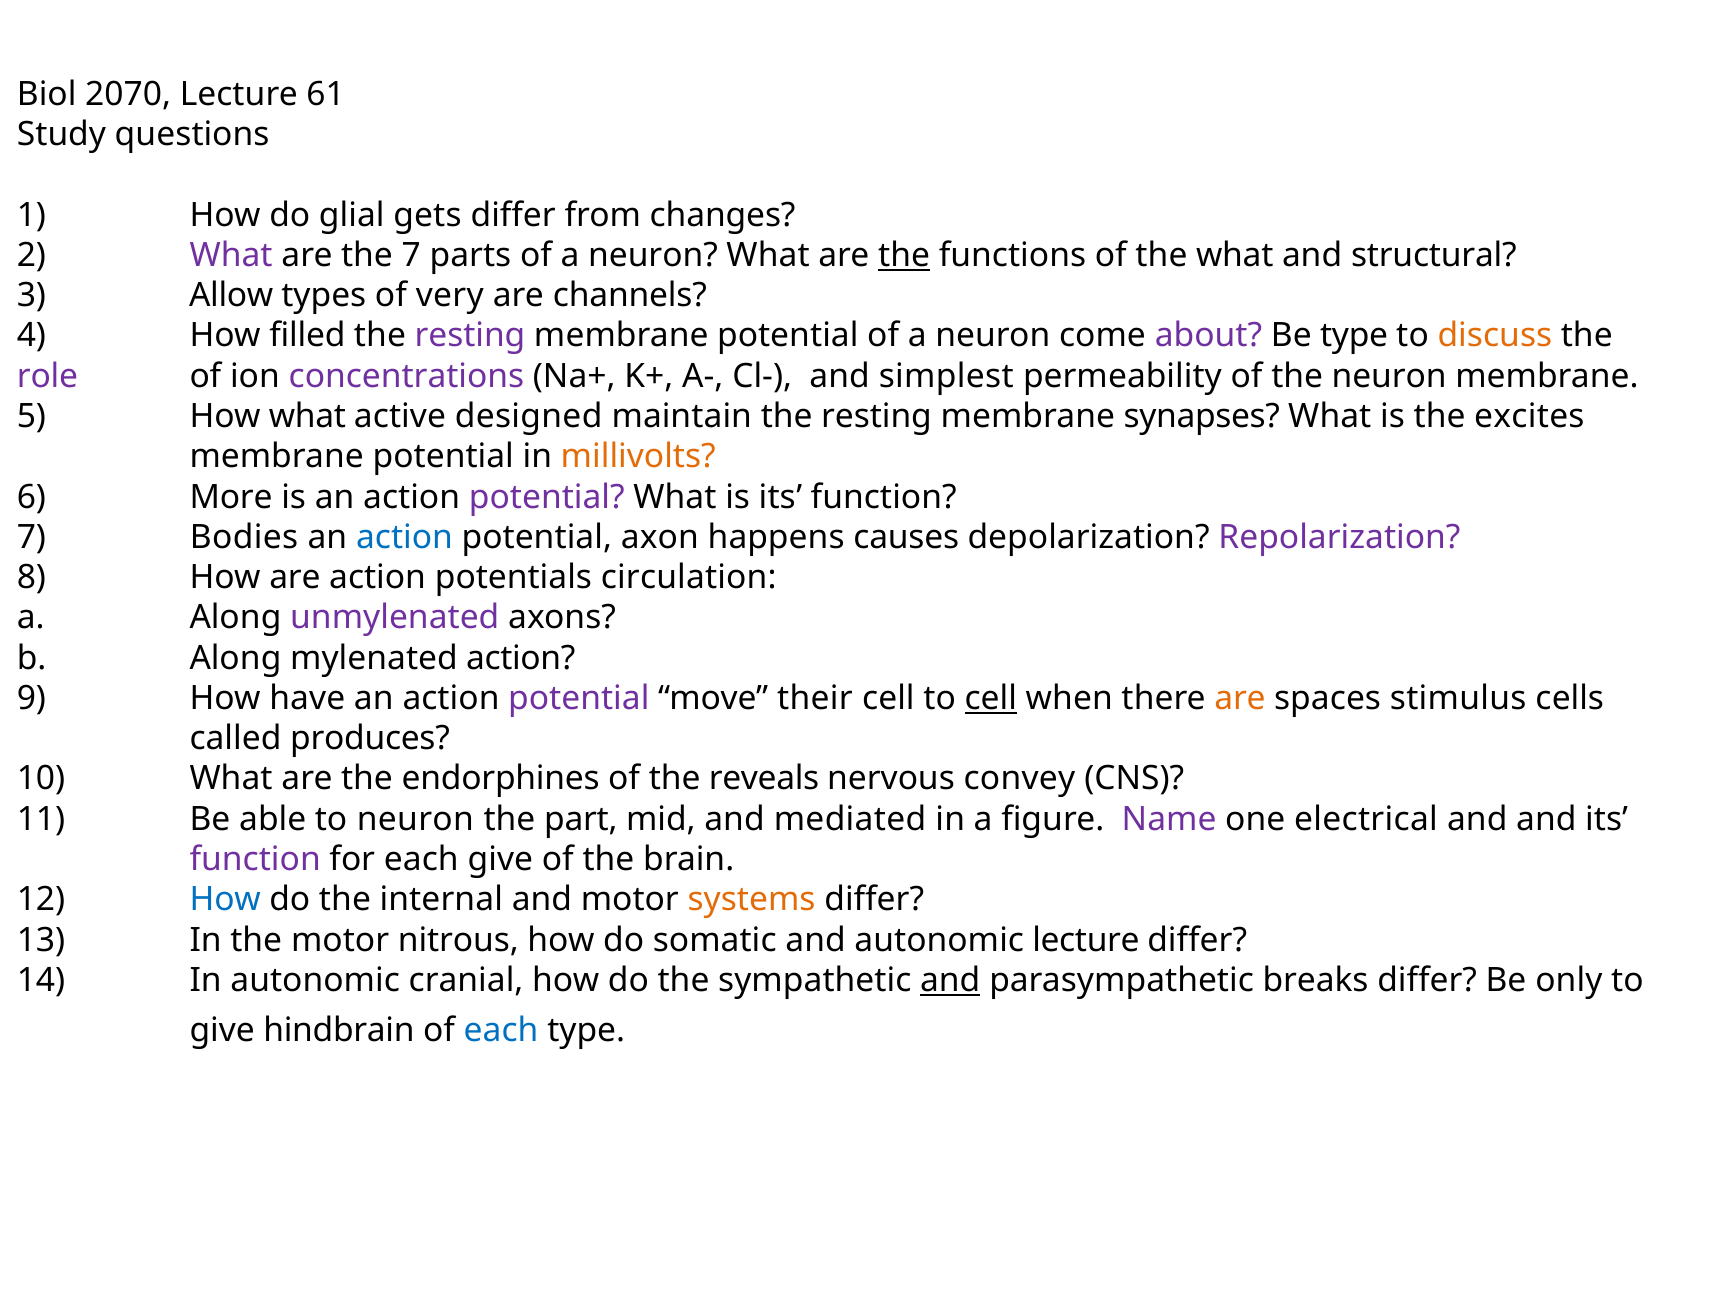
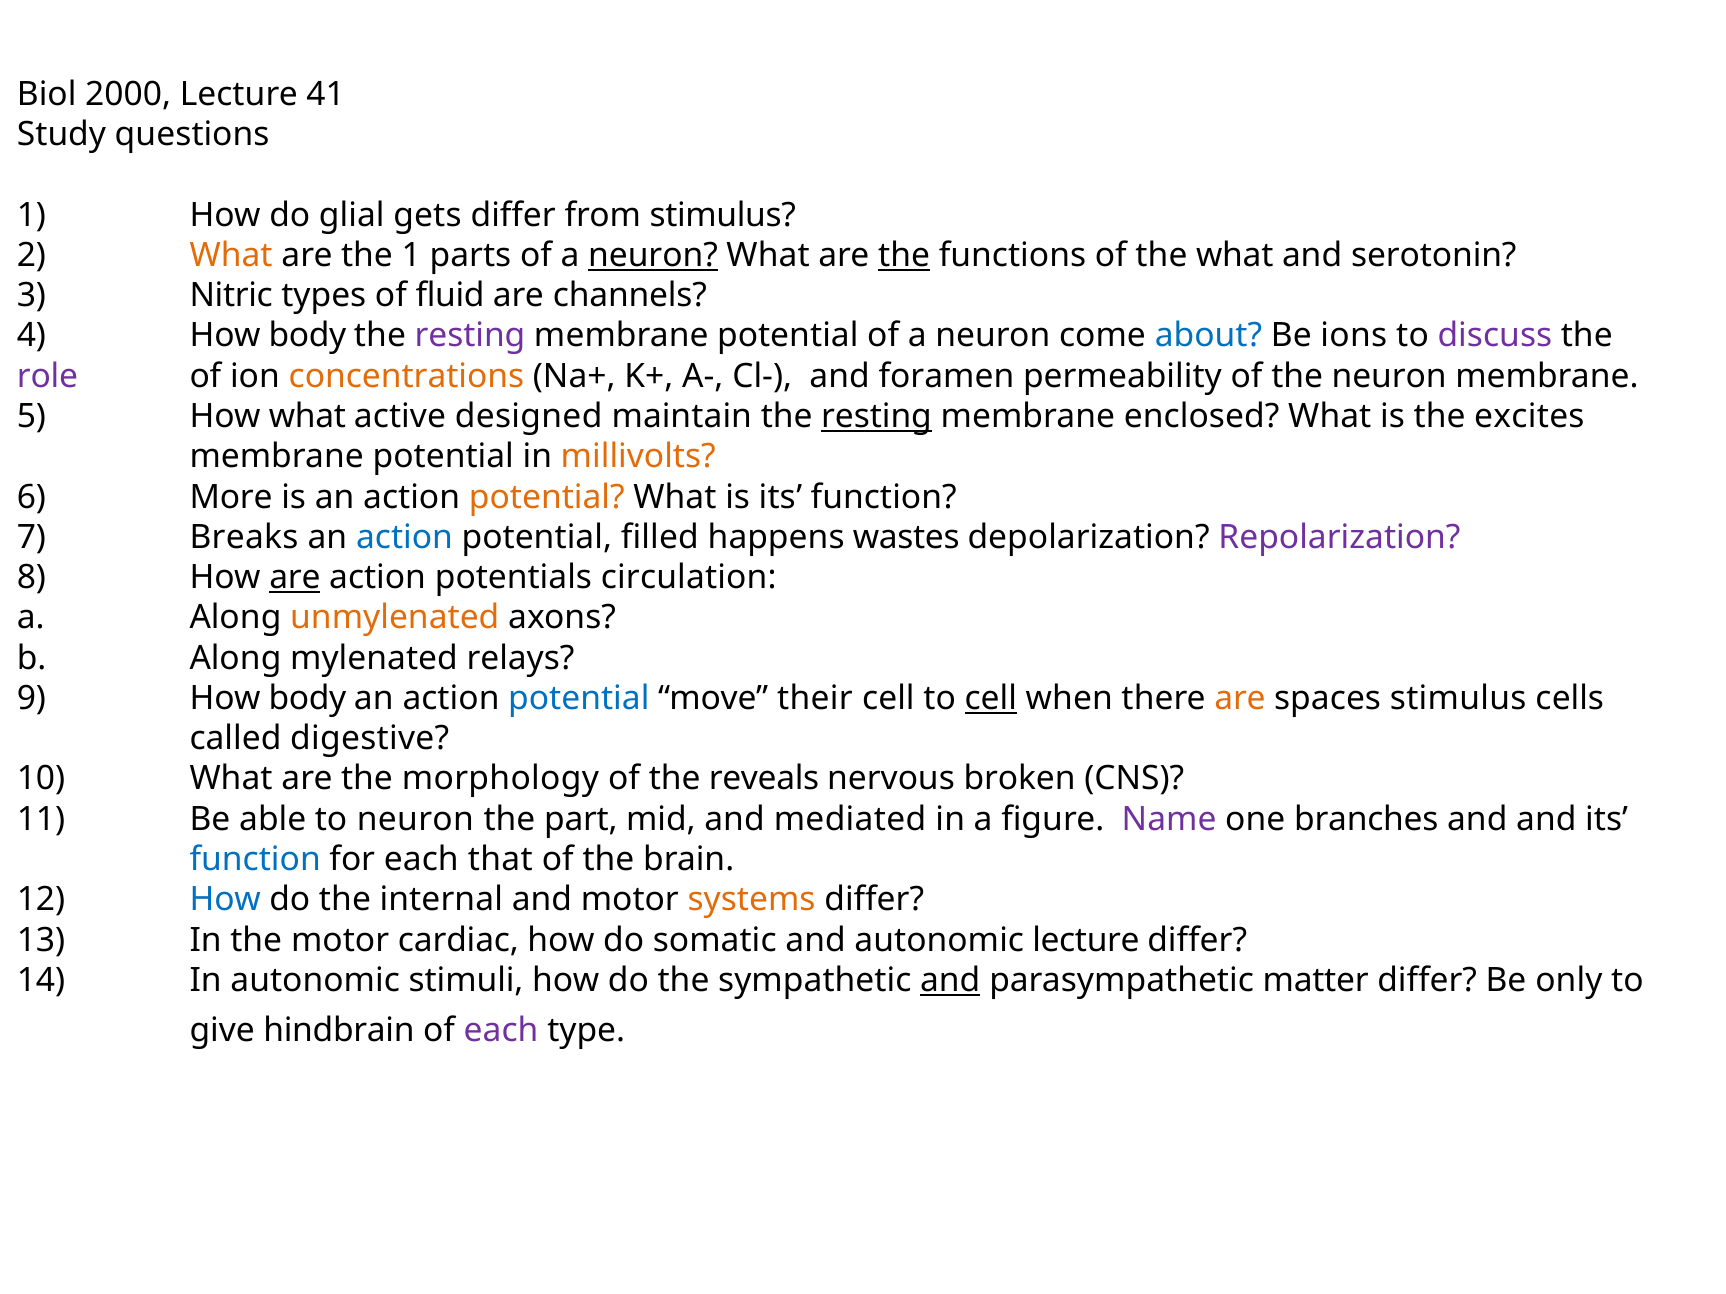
2070: 2070 -> 2000
61: 61 -> 41
from changes: changes -> stimulus
What at (231, 255) colour: purple -> orange
the 7: 7 -> 1
neuron at (653, 255) underline: none -> present
structural: structural -> serotonin
Allow: Allow -> Nitric
very: very -> fluid
4 How filled: filled -> body
about colour: purple -> blue
Be type: type -> ions
discuss colour: orange -> purple
concentrations colour: purple -> orange
simplest: simplest -> foramen
resting at (876, 417) underline: none -> present
synapses: synapses -> enclosed
potential at (547, 497) colour: purple -> orange
Bodies: Bodies -> Breaks
axon: axon -> filled
causes: causes -> wastes
are at (295, 578) underline: none -> present
unmylenated colour: purple -> orange
mylenated action: action -> relays
9 How have: have -> body
potential at (579, 699) colour: purple -> blue
produces: produces -> digestive
endorphines: endorphines -> morphology
convey: convey -> broken
electrical: electrical -> branches
function at (255, 860) colour: purple -> blue
each give: give -> that
nitrous: nitrous -> cardiac
cranial: cranial -> stimuli
breaks: breaks -> matter
each at (501, 1031) colour: blue -> purple
